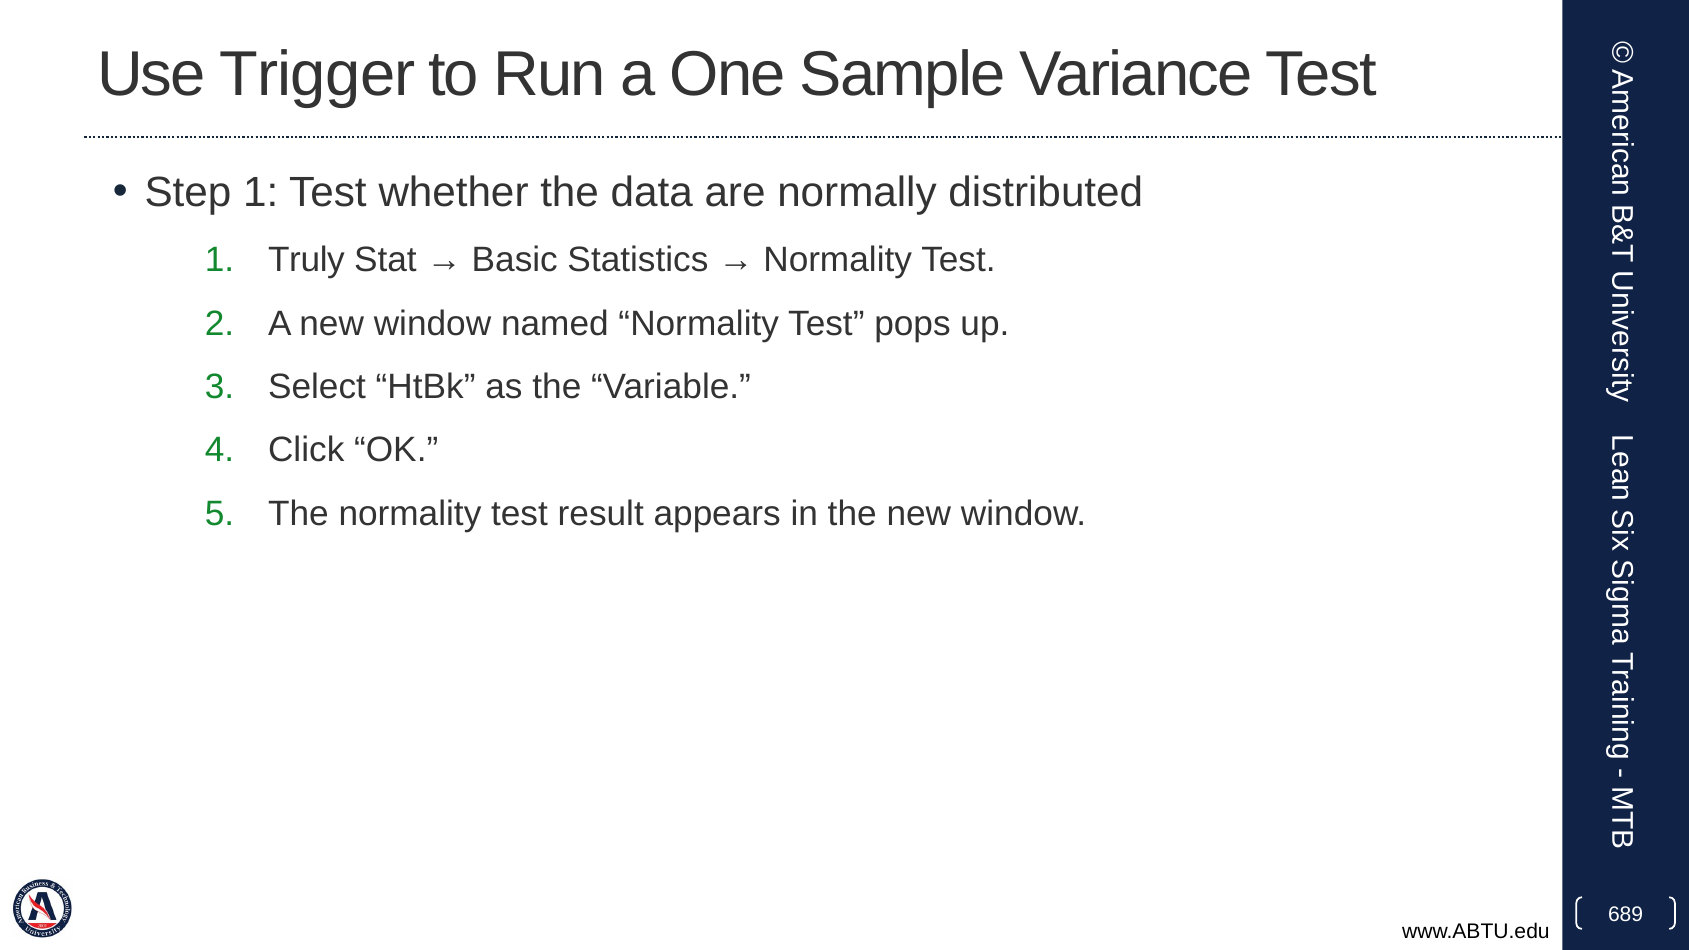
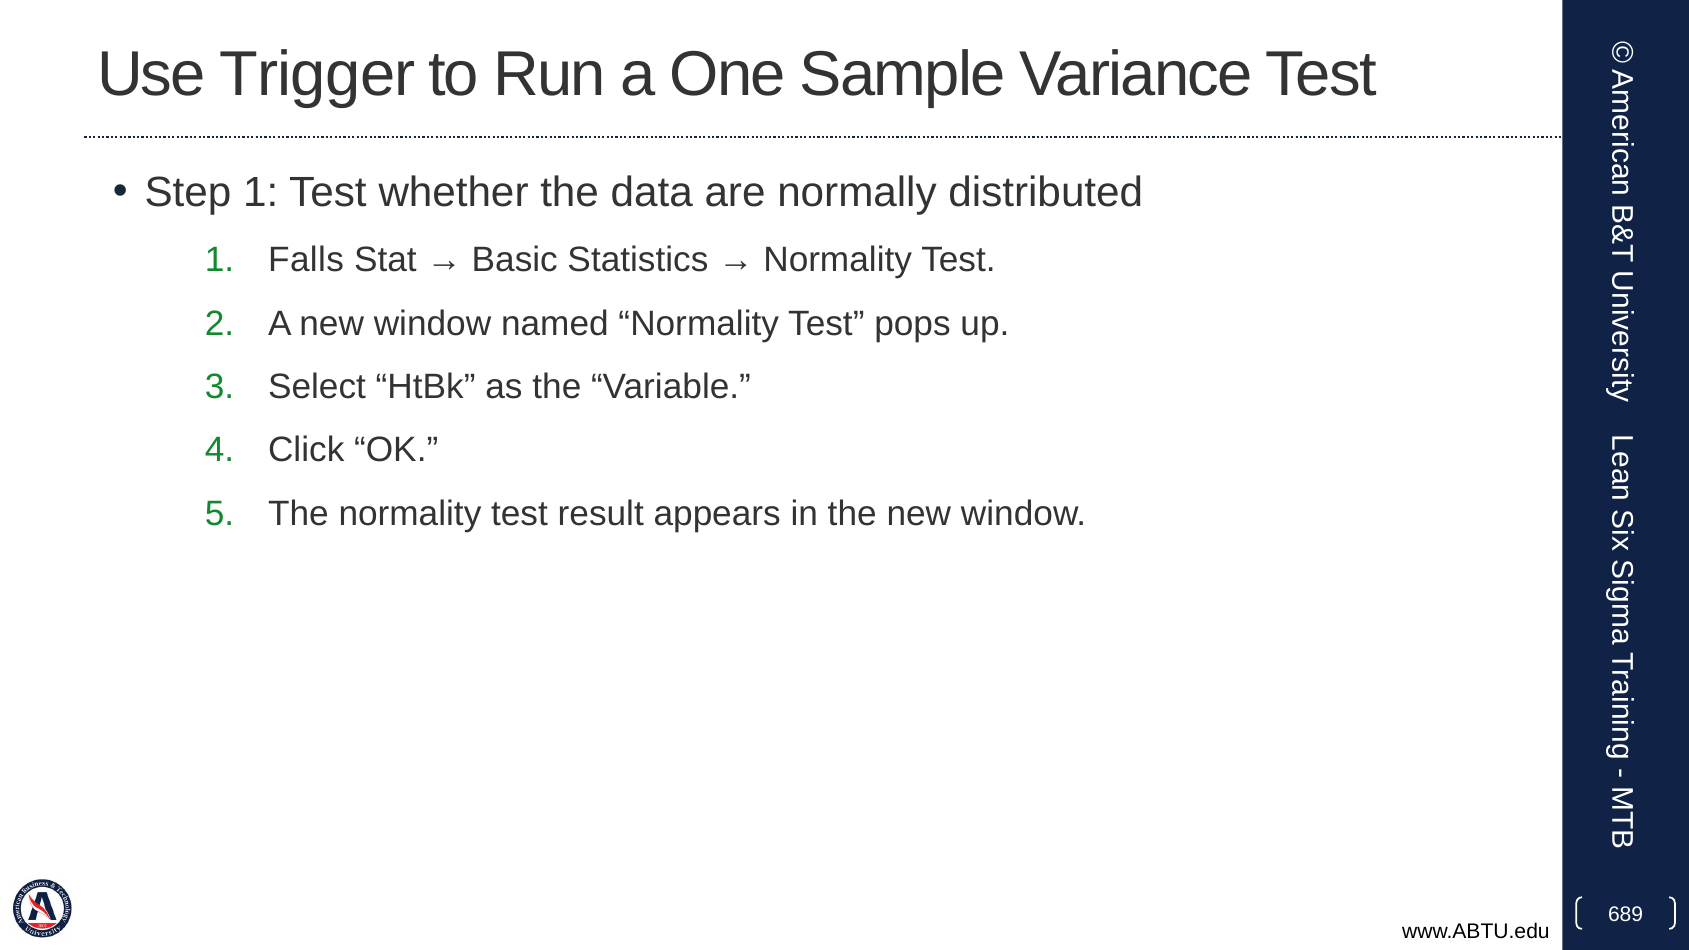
Truly: Truly -> Falls
